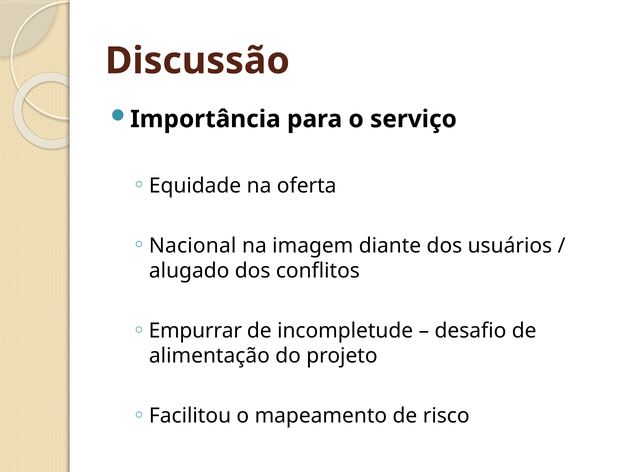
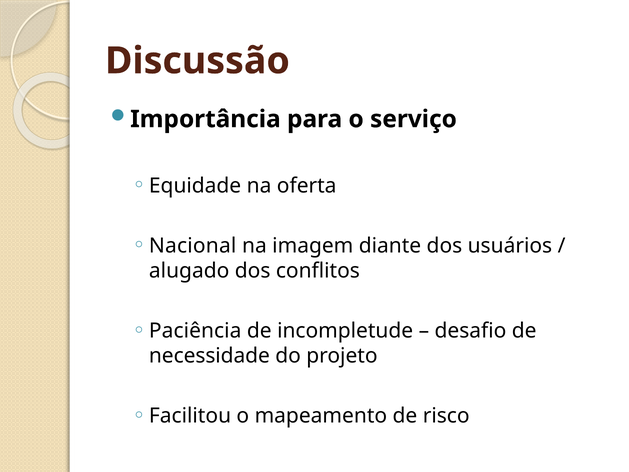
Empurrar: Empurrar -> Paciência
alimentação: alimentação -> necessidade
